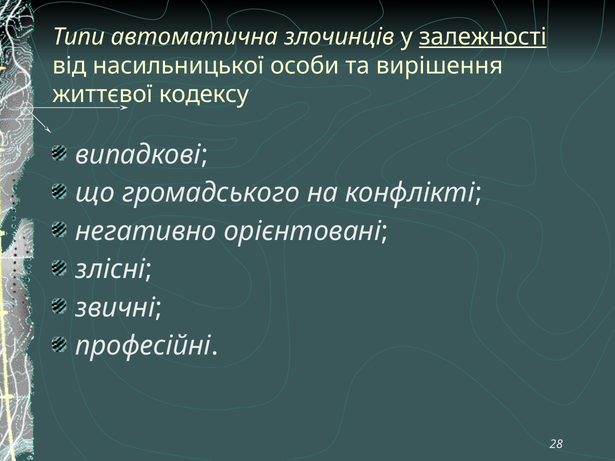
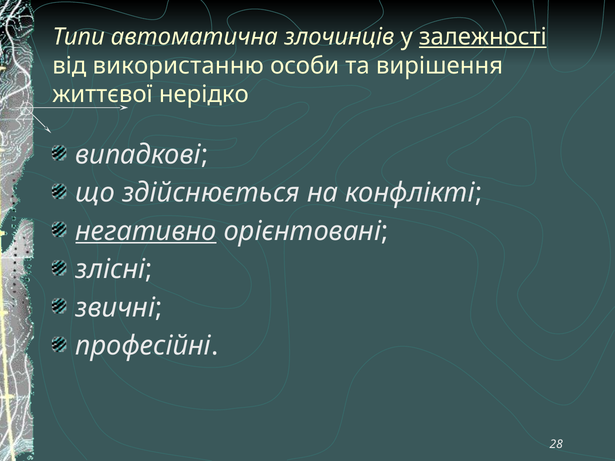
насильницької: насильницької -> використанню
кодексу: кодексу -> нерідко
громадського: громадського -> здійснюється
негативно underline: none -> present
